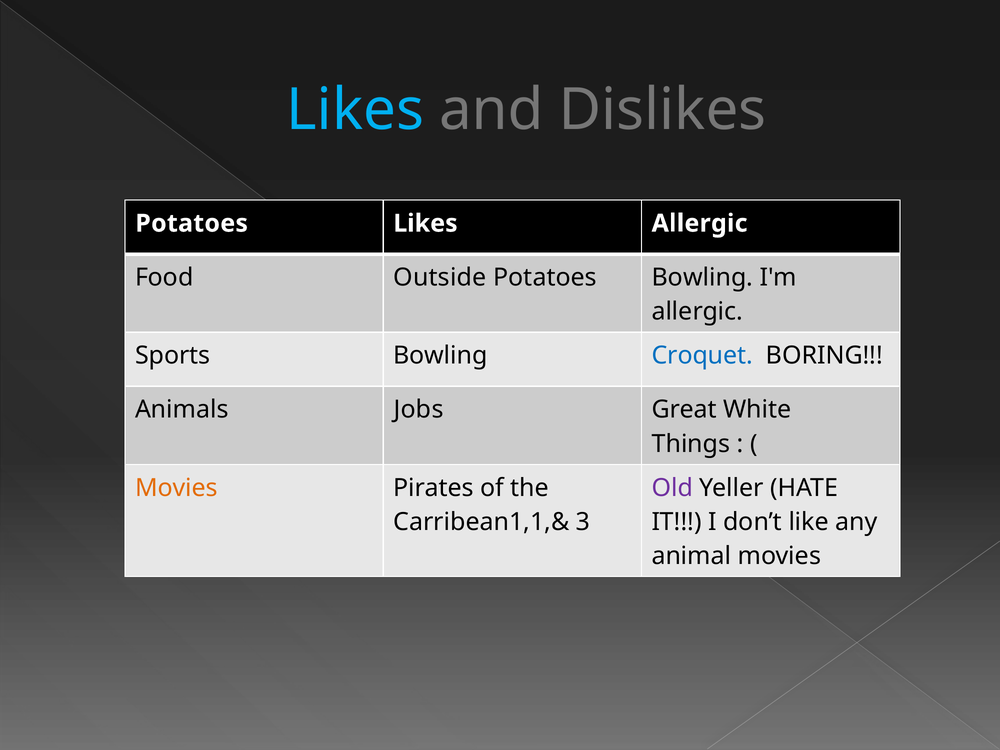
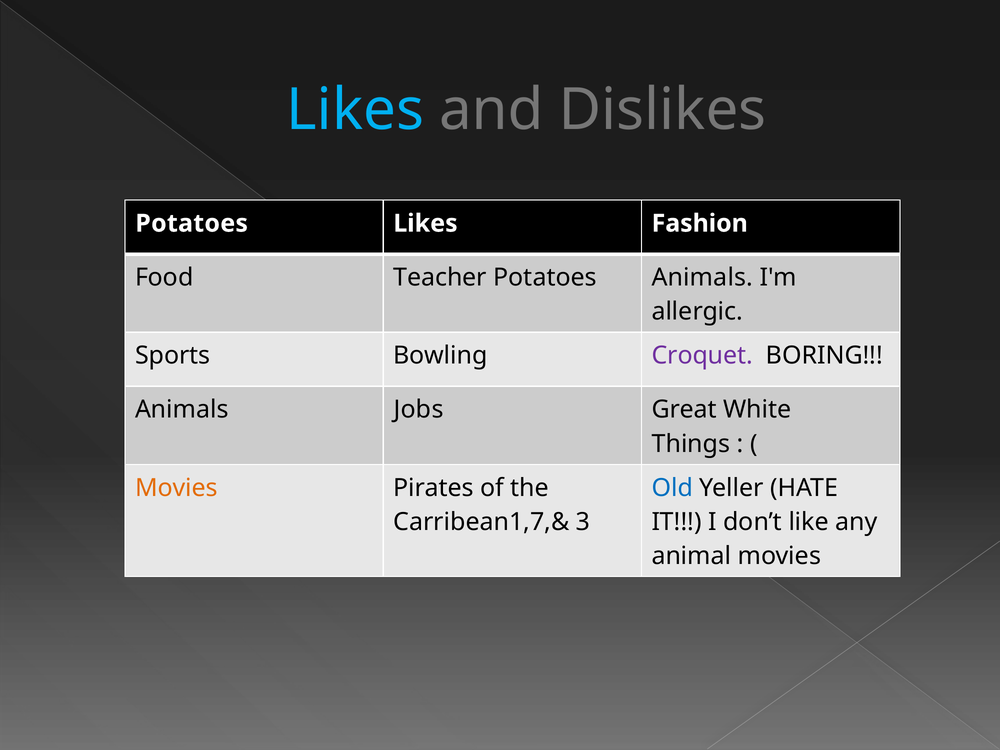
Likes Allergic: Allergic -> Fashion
Outside: Outside -> Teacher
Potatoes Bowling: Bowling -> Animals
Croquet colour: blue -> purple
Old colour: purple -> blue
Carribean1,1,&: Carribean1,1,& -> Carribean1,7,&
